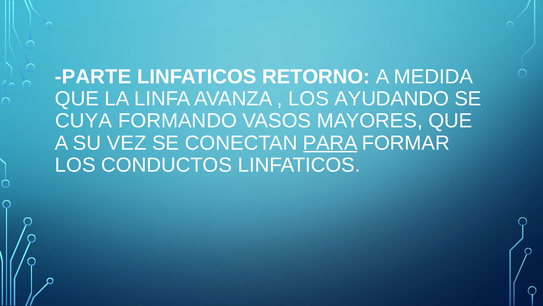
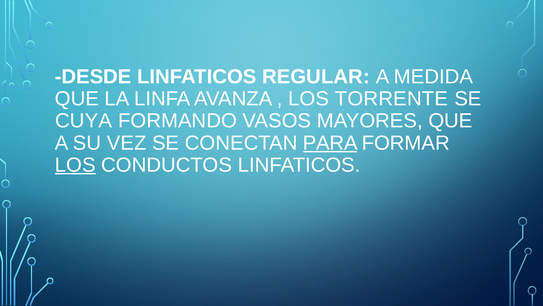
PARTE: PARTE -> DESDE
RETORNO: RETORNO -> REGULAR
AYUDANDO: AYUDANDO -> TORRENTE
LOS at (75, 165) underline: none -> present
